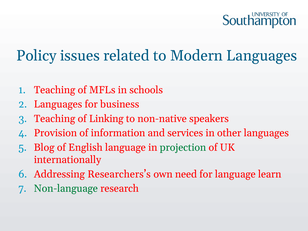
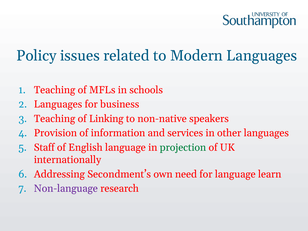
Blog: Blog -> Staff
Researchers’s: Researchers’s -> Secondment’s
Non-language colour: green -> purple
